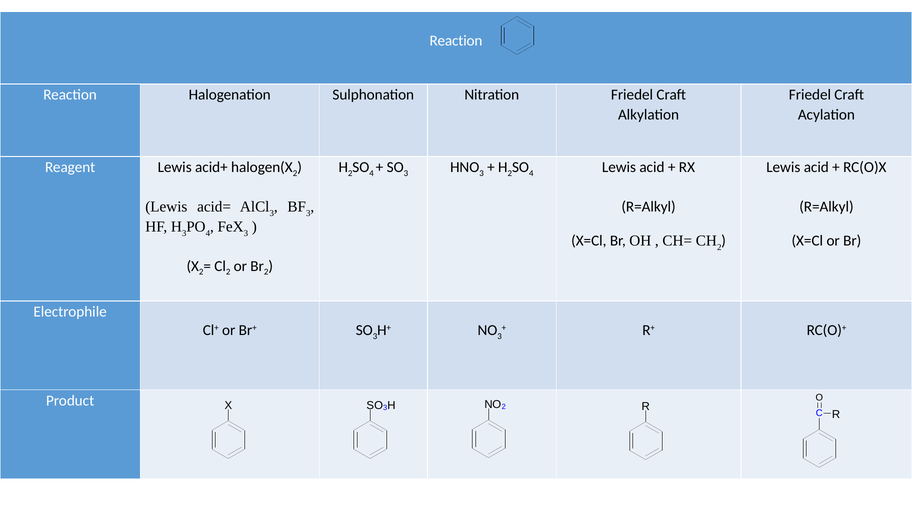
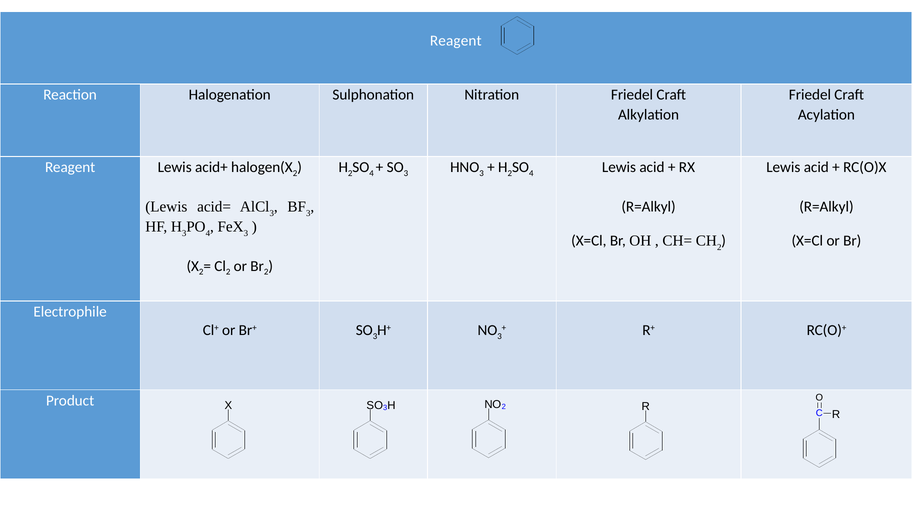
Reaction at (456, 41): Reaction -> Reagent
